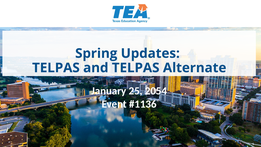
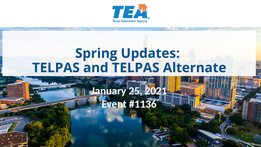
2054: 2054 -> 2021
